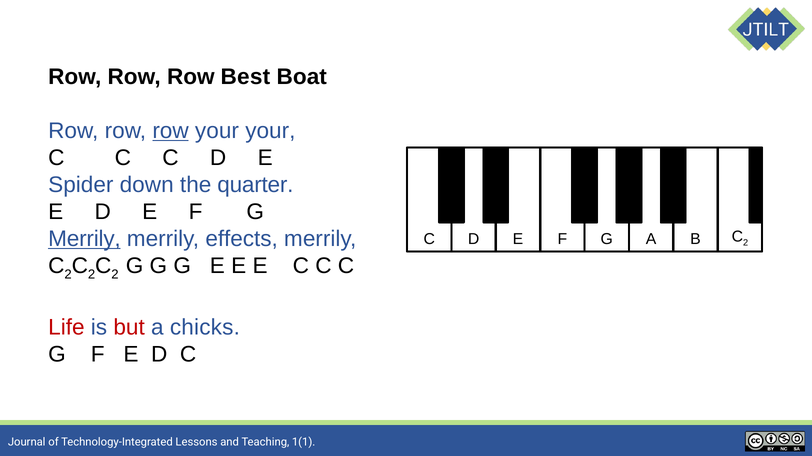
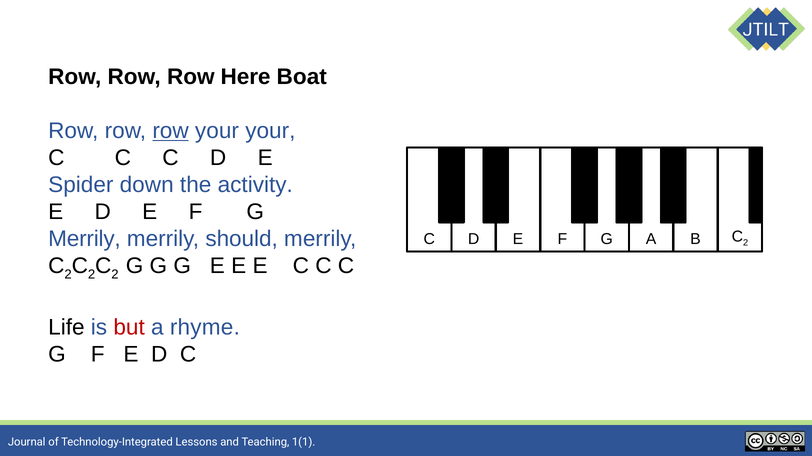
Best: Best -> Here
quarter: quarter -> activity
Merrily at (84, 239) underline: present -> none
effects: effects -> should
Life colour: red -> black
chicks: chicks -> rhyme
